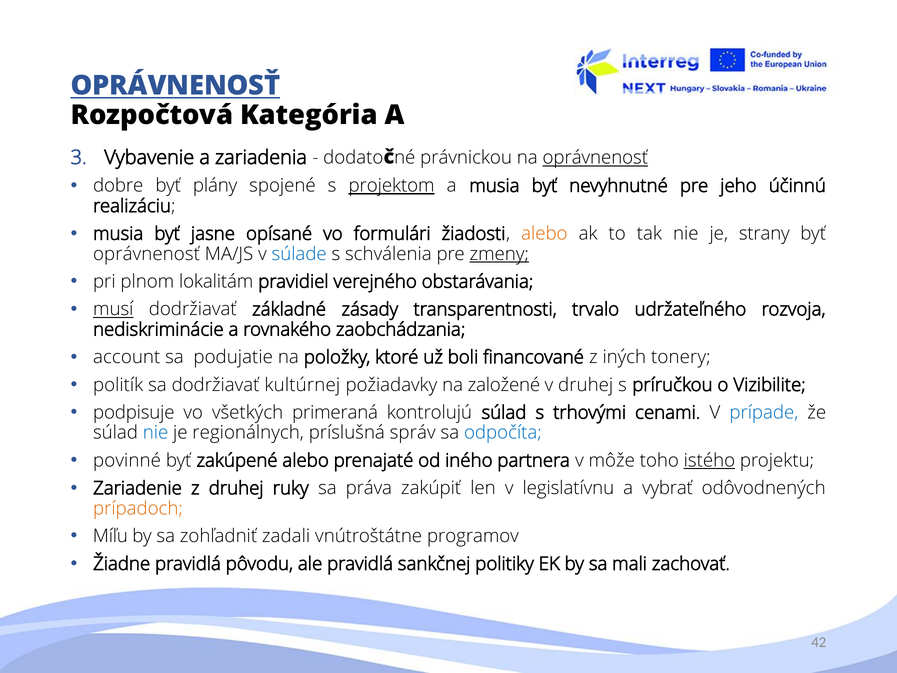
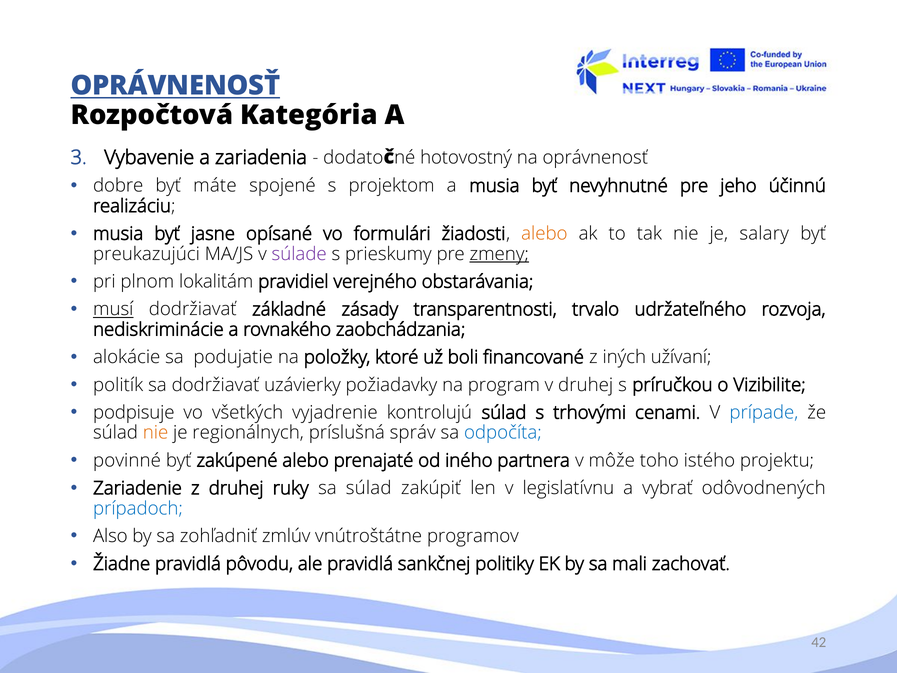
právnickou: právnickou -> hotovostný
oprávnenosť at (595, 158) underline: present -> none
plány: plány -> máte
projektom underline: present -> none
strany: strany -> salary
oprávnenosť at (146, 254): oprávnenosť -> preukazujúci
súlade colour: blue -> purple
schválenia: schválenia -> prieskumy
account: account -> alokácie
tonery: tonery -> užívaní
kultúrnej: kultúrnej -> uzávierky
založené: založené -> program
primeraná: primeraná -> vyjadrenie
nie at (156, 433) colour: blue -> orange
istého underline: present -> none
sa práva: práva -> súlad
prípadoch colour: orange -> blue
Míľu: Míľu -> Also
zadali: zadali -> zmlúv
